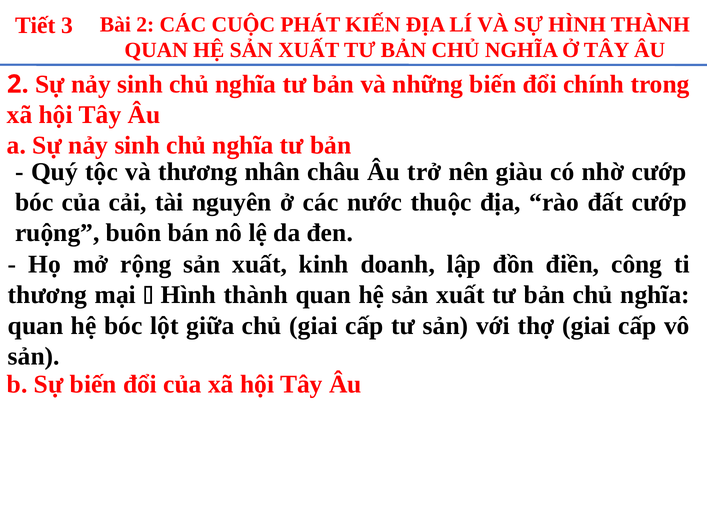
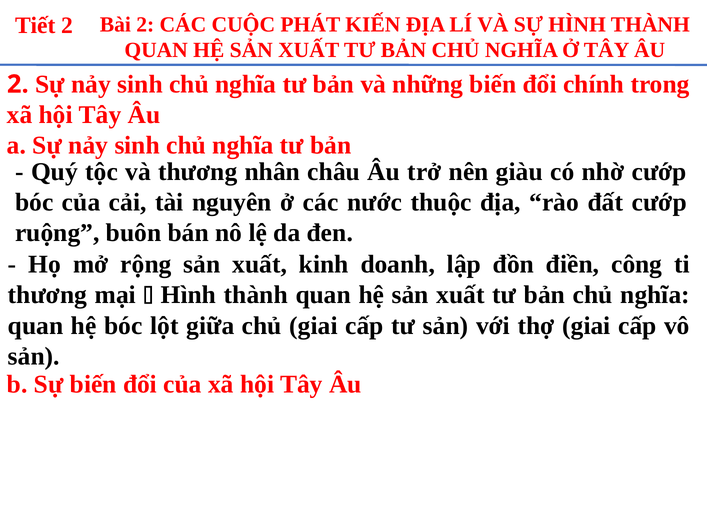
Tiết 3: 3 -> 2
